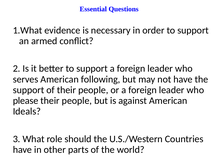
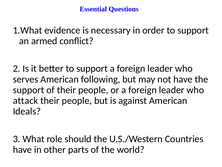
please: please -> attack
